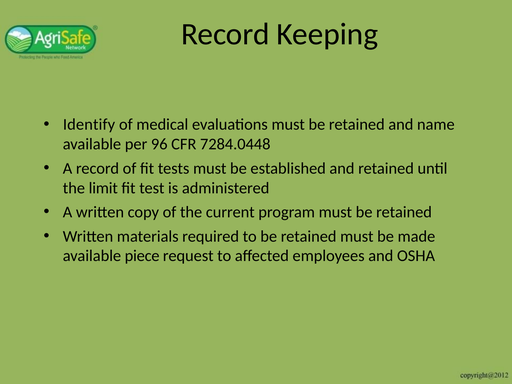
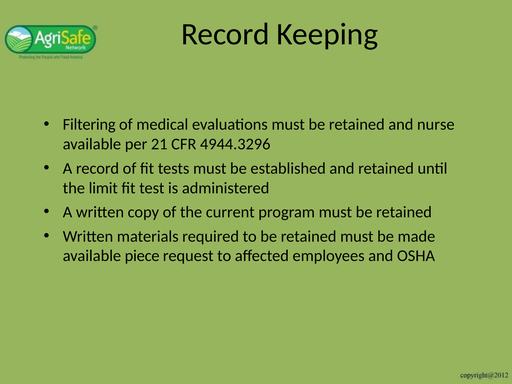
Identify: Identify -> Filtering
name: name -> nurse
96: 96 -> 21
7284.0448: 7284.0448 -> 4944.3296
